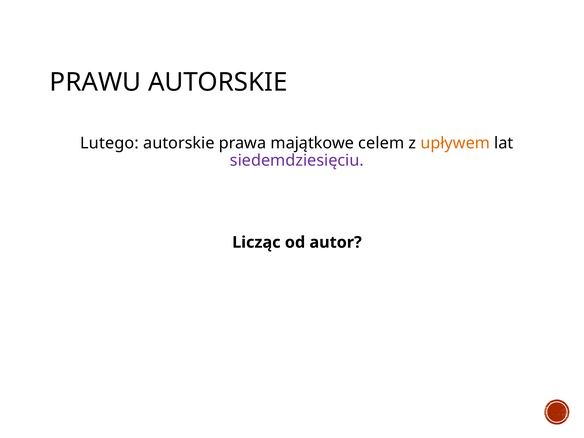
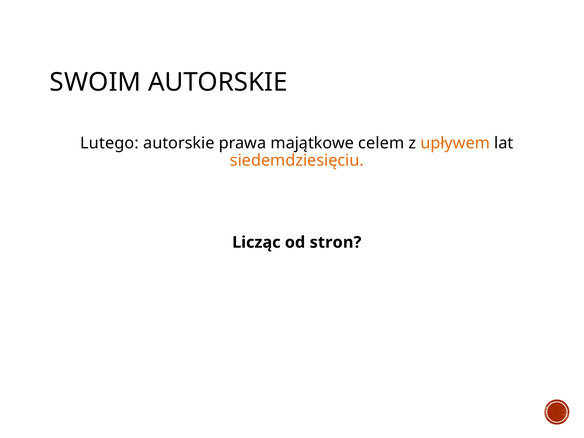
PRAWU: PRAWU -> SWOIM
siedemdziesięciu colour: purple -> orange
autor: autor -> stron
